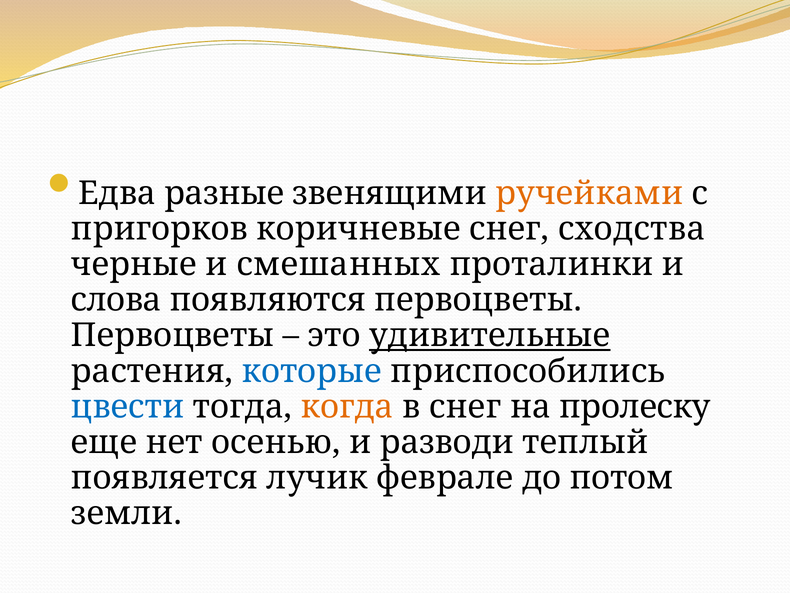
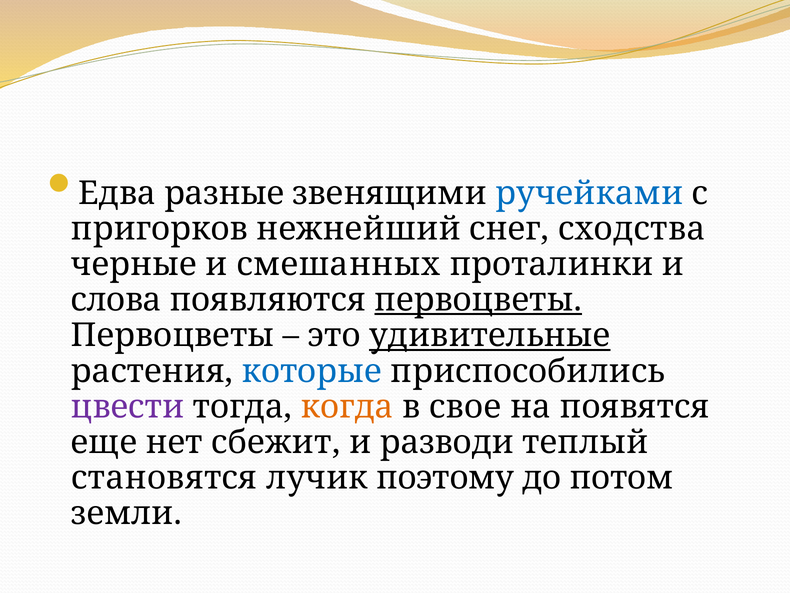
ручейками colour: orange -> blue
коричневые: коричневые -> нежнейший
первоцветы at (478, 300) underline: none -> present
цвести colour: blue -> purple
в снег: снег -> свое
пролеску: пролеску -> появятся
осенью: осенью -> сбежит
появляется: появляется -> становятся
феврале: феврале -> поэтому
